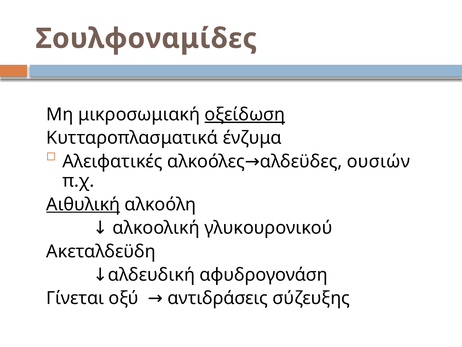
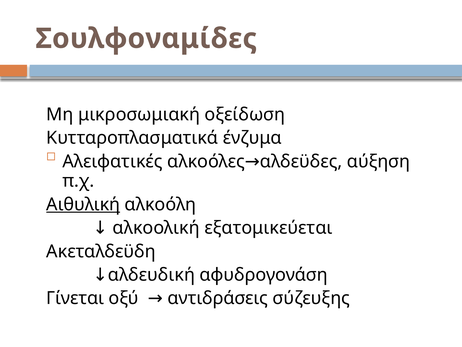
οξείδωση underline: present -> none
ουσιών: ουσιών -> αύξηση
γλυκουρονικού: γλυκουρονικού -> εξατομικεύεται
